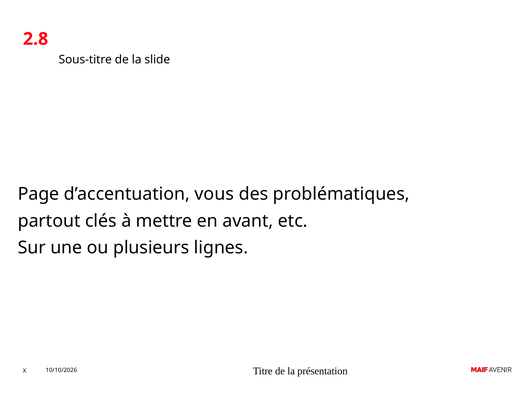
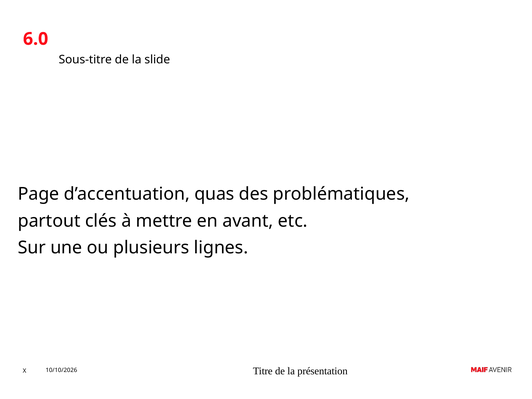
2.8: 2.8 -> 6.0
vous: vous -> quas
